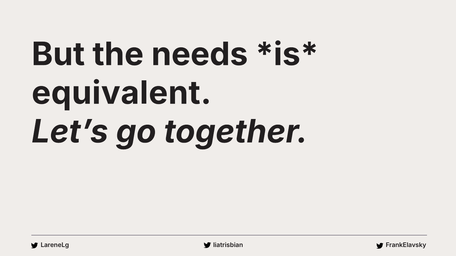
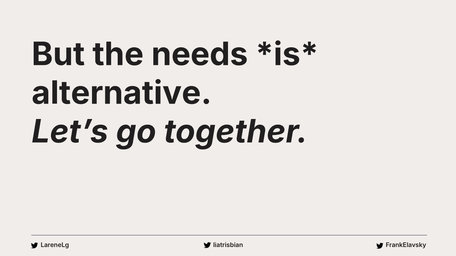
equivalent: equivalent -> alternative
